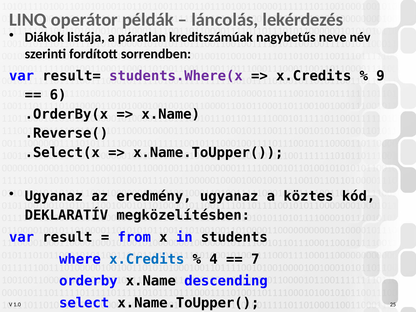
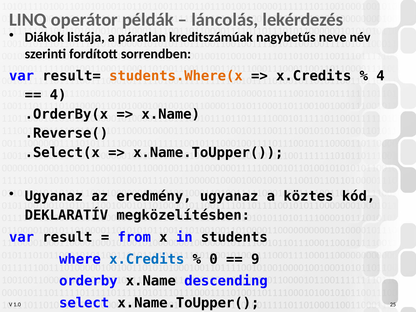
students.Where(x colour: purple -> orange
9 at (380, 76): 9 -> 4
6 at (58, 95): 6 -> 4
4: 4 -> 0
7: 7 -> 9
